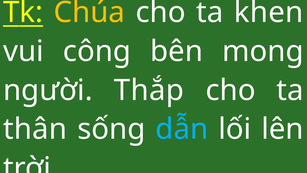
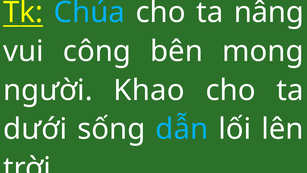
Chúa colour: yellow -> light blue
khen: khen -> nâng
Thắp: Thắp -> Khao
thân: thân -> dưới
